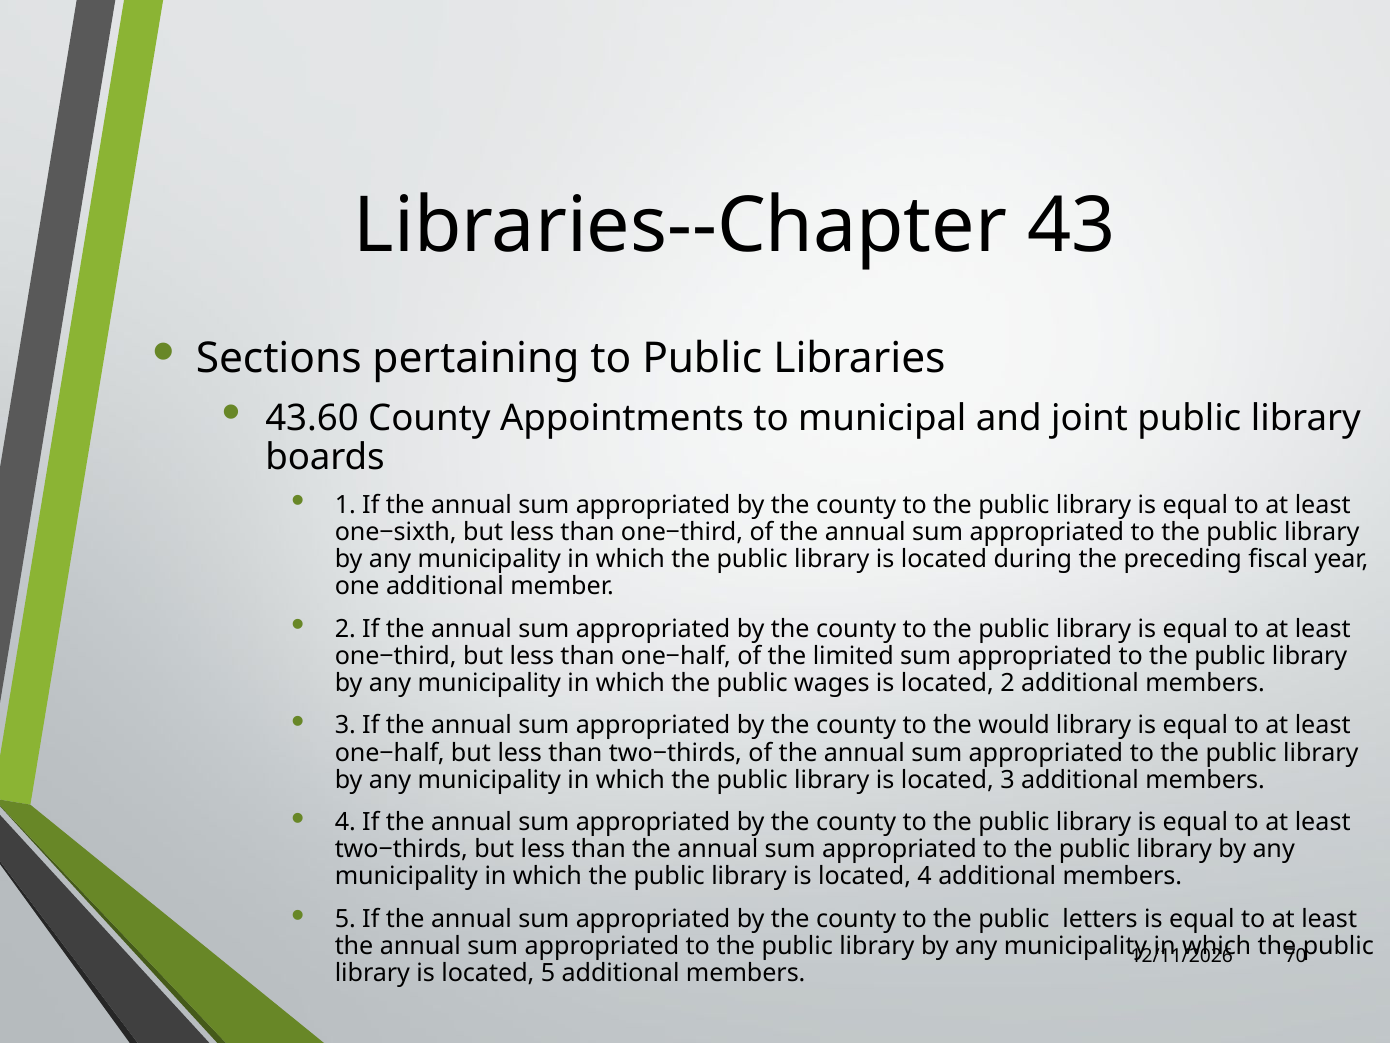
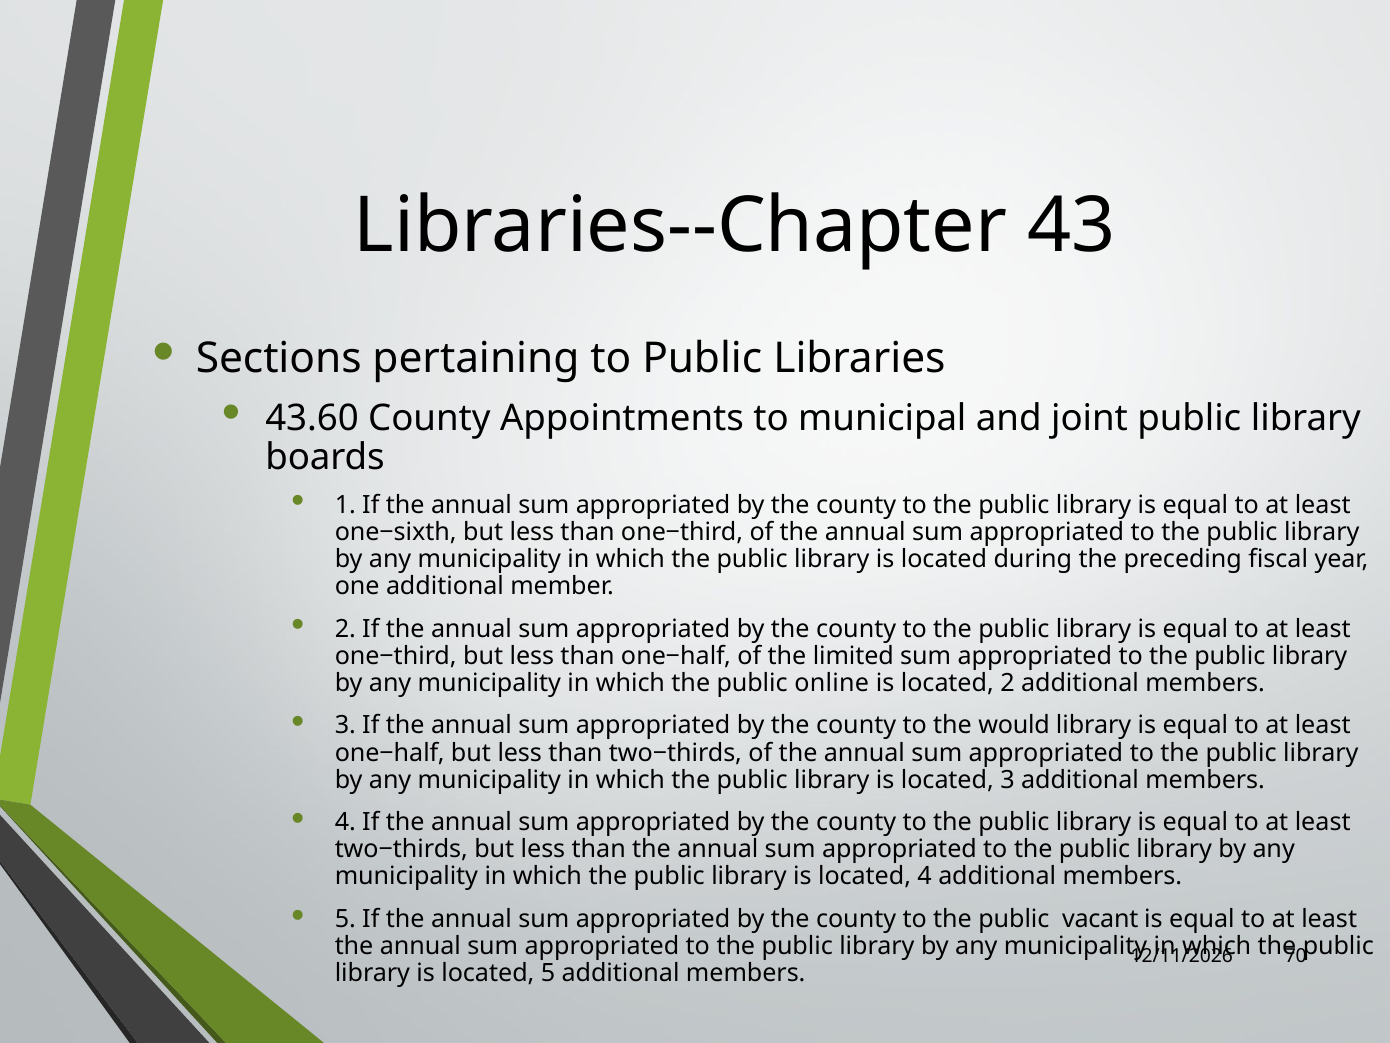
wages: wages -> online
letters: letters -> vacant
